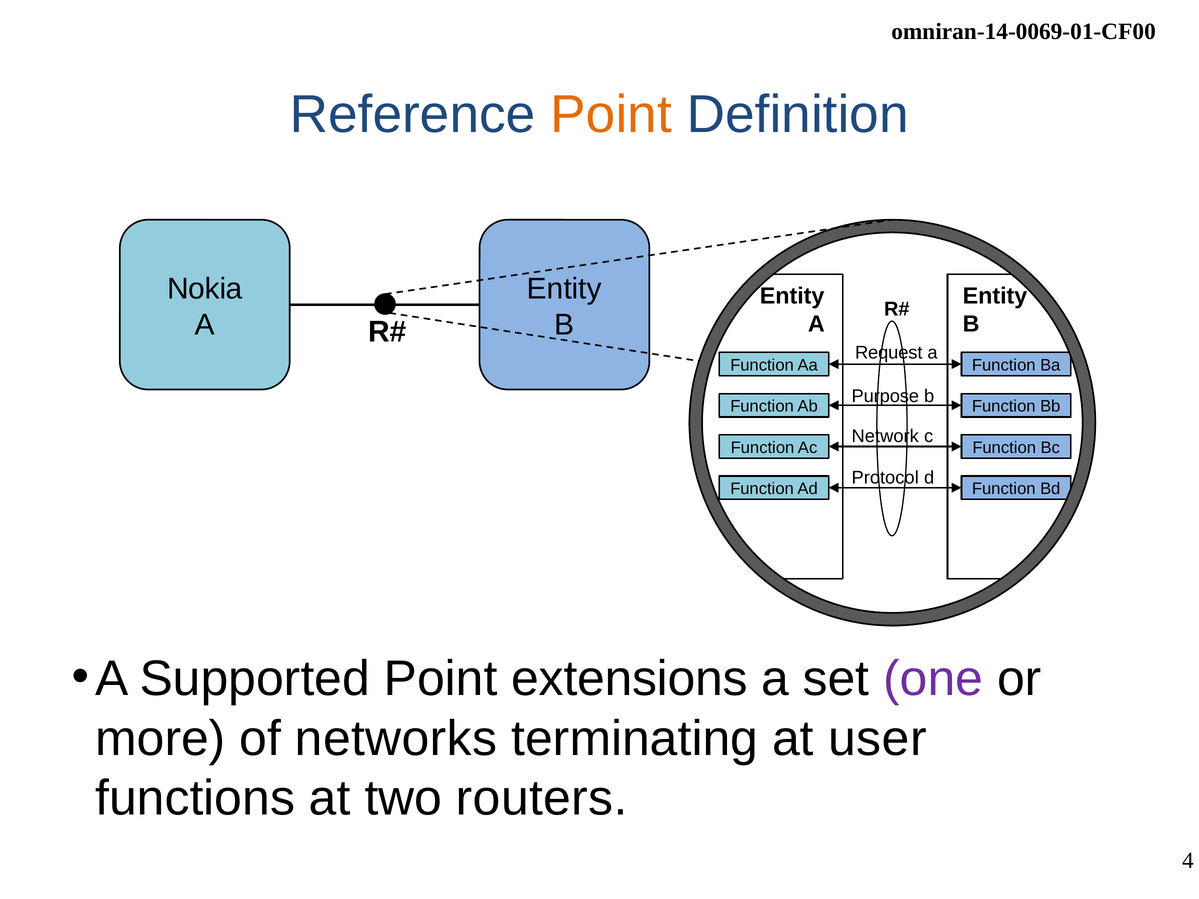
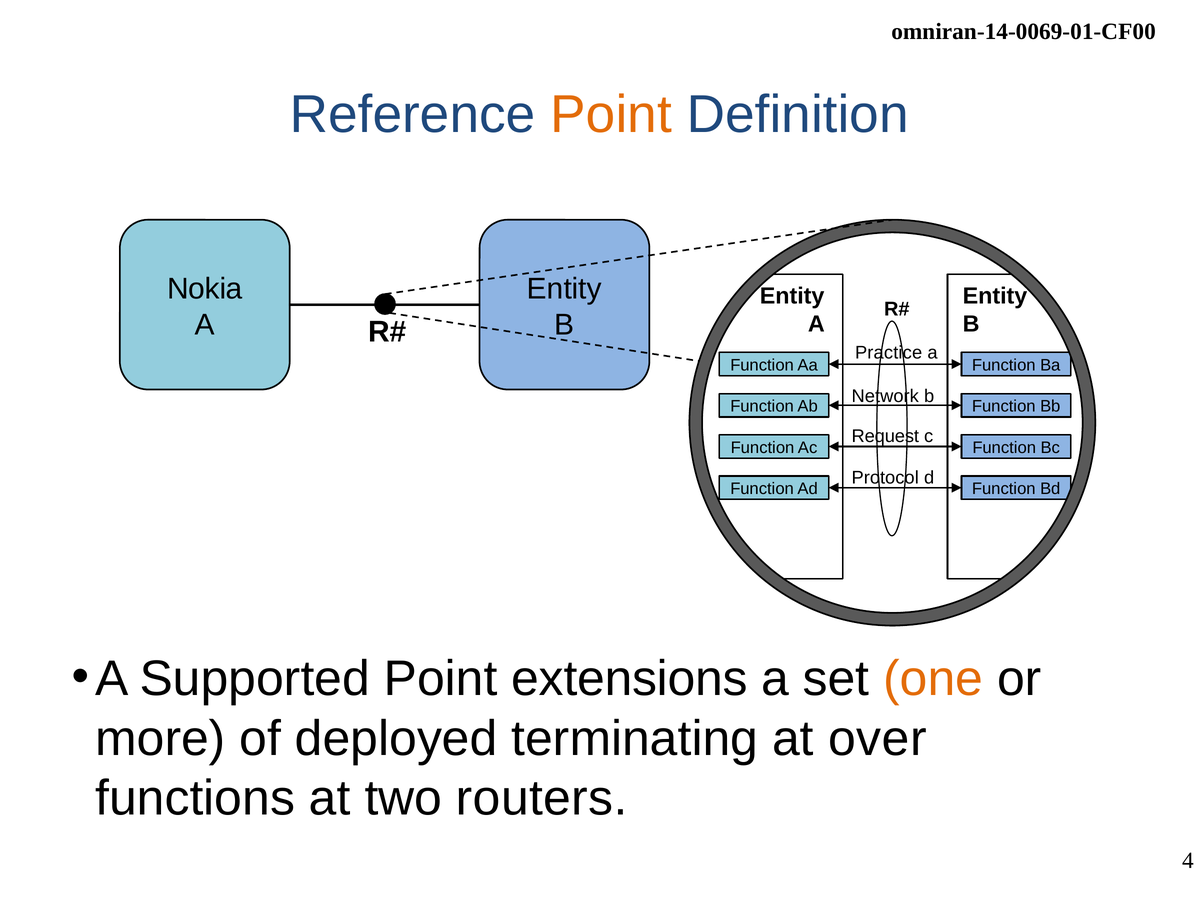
Request: Request -> Practice
Purpose: Purpose -> Network
Network: Network -> Request
one colour: purple -> orange
networks: networks -> deployed
user: user -> over
